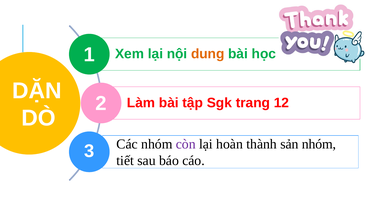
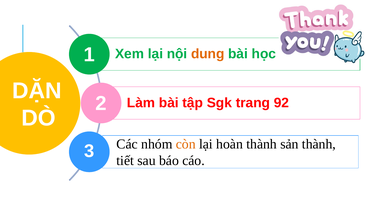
12: 12 -> 92
còn colour: purple -> orange
sản nhóm: nhóm -> thành
